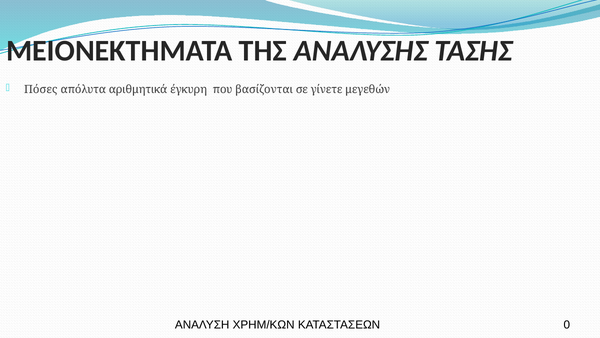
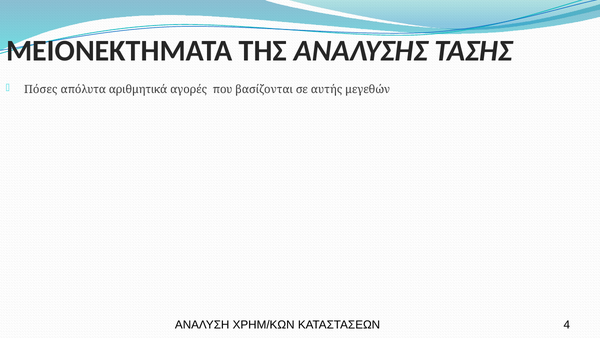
έγκυρη: έγκυρη -> αγορές
γίνετε: γίνετε -> αυτής
0: 0 -> 4
